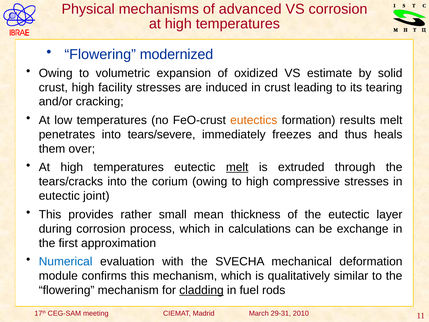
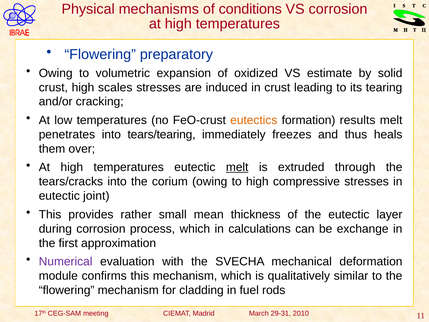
advanced: advanced -> conditions
modernized: modernized -> preparatory
facility: facility -> scales
tears/severe: tears/severe -> tears/tearing
Numerical colour: blue -> purple
cladding underline: present -> none
